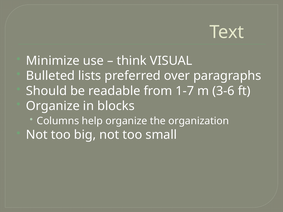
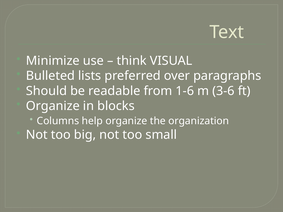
1-7: 1-7 -> 1-6
